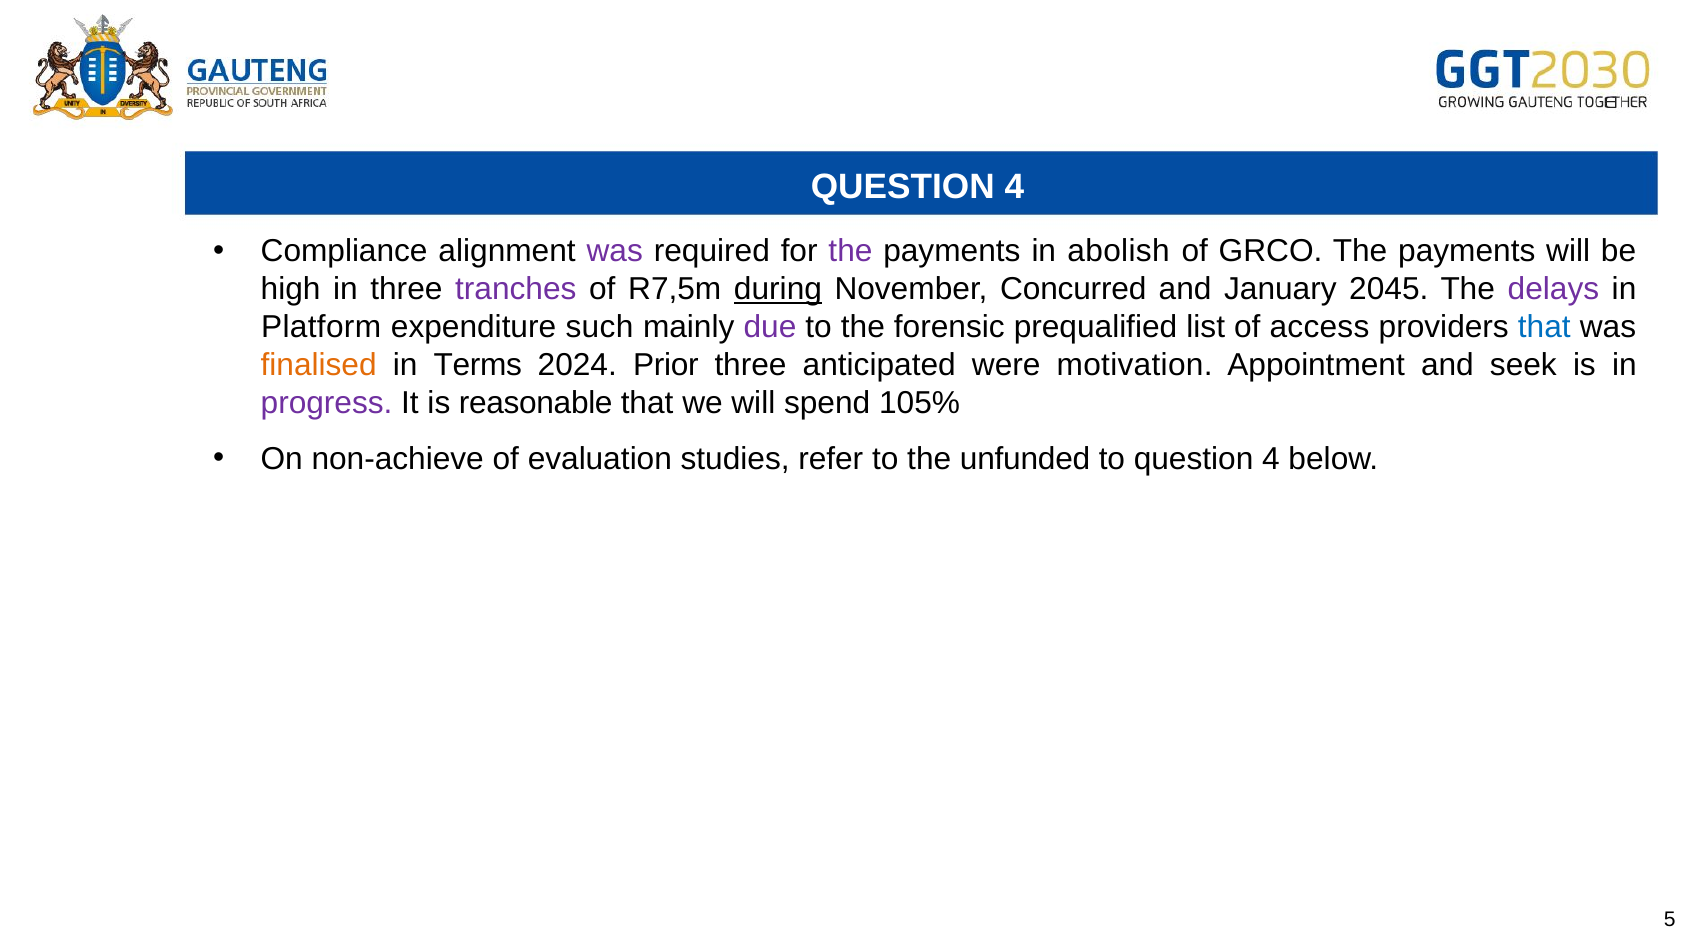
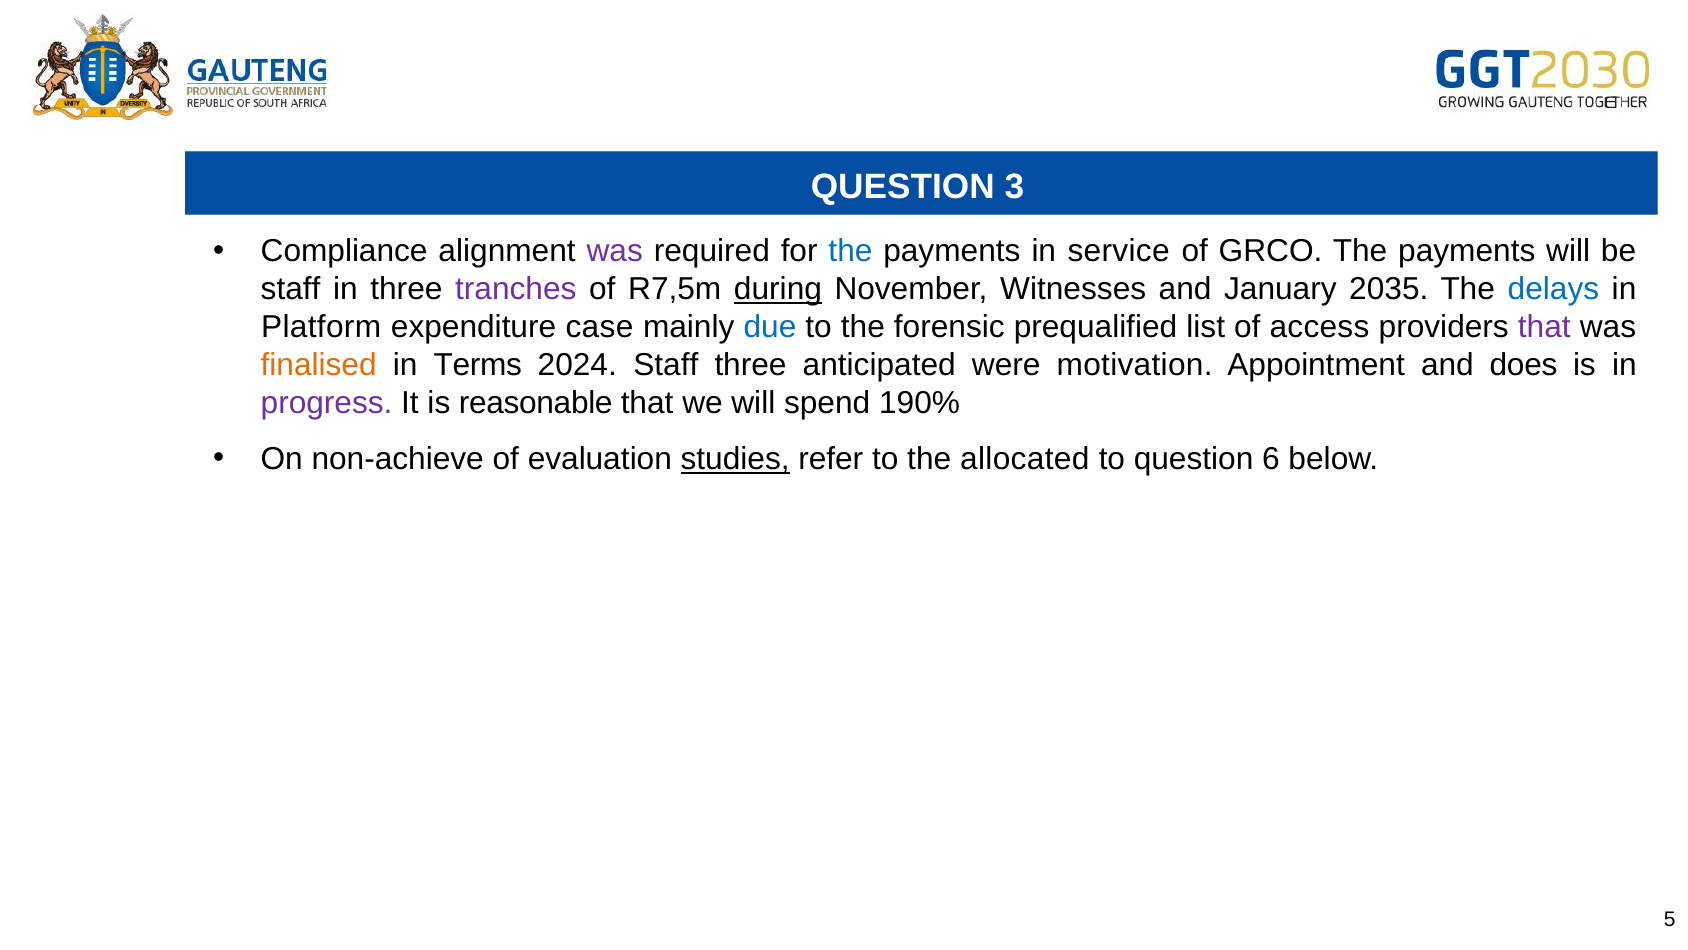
4 at (1014, 186): 4 -> 3
the at (850, 251) colour: purple -> blue
abolish: abolish -> service
high at (291, 289): high -> staff
Concurred: Concurred -> Witnesses
2045: 2045 -> 2035
delays colour: purple -> blue
such: such -> case
due colour: purple -> blue
that at (1544, 327) colour: blue -> purple
2024 Prior: Prior -> Staff
seek: seek -> does
105%: 105% -> 190%
studies underline: none -> present
unfunded: unfunded -> allocated
to question 4: 4 -> 6
